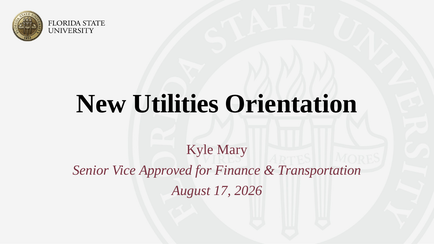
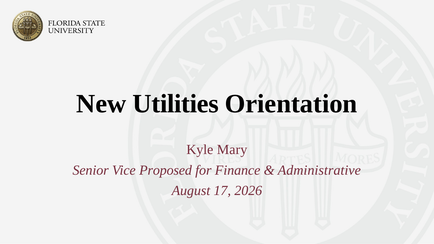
Approved: Approved -> Proposed
Transportation: Transportation -> Administrative
